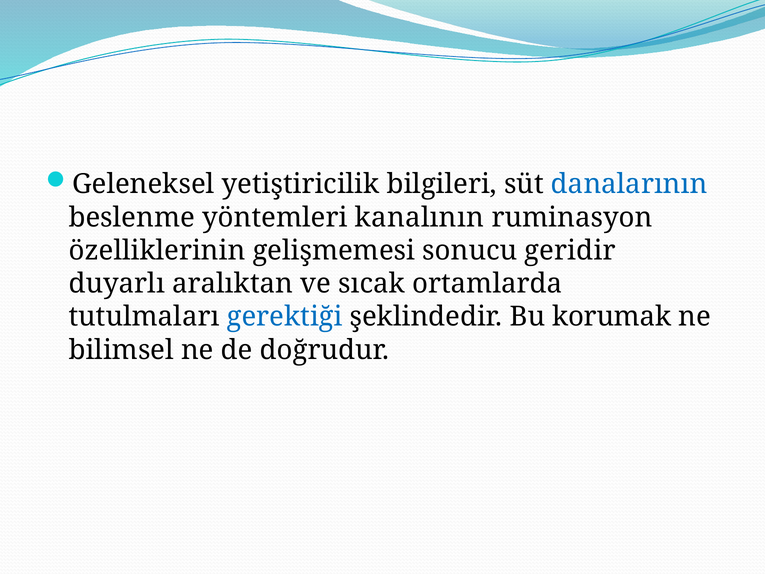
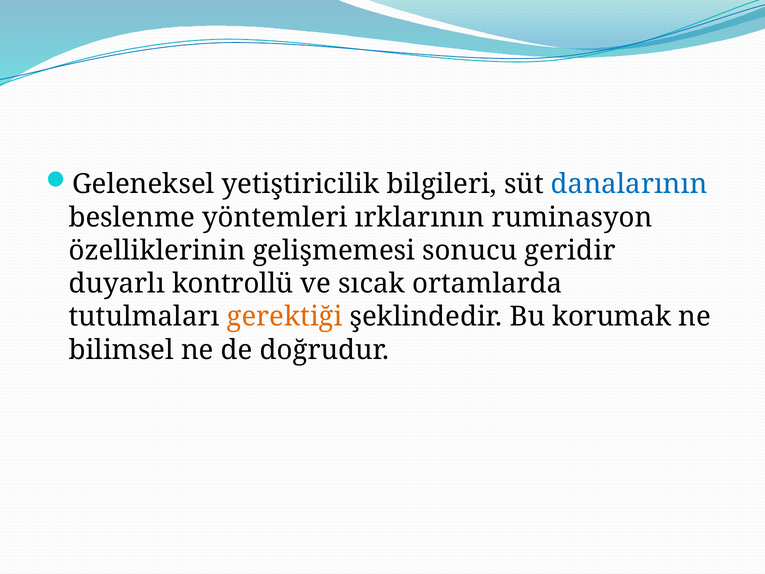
kanalının: kanalının -> ırklarının
aralıktan: aralıktan -> kontrollü
gerektiği colour: blue -> orange
